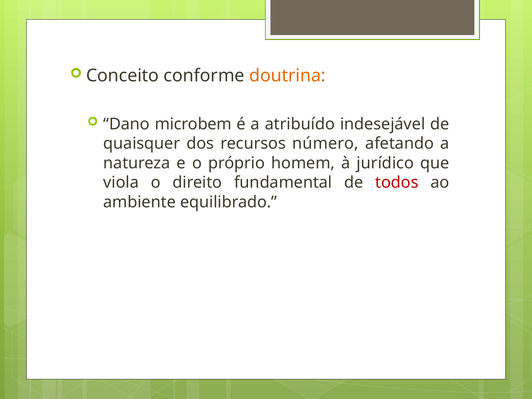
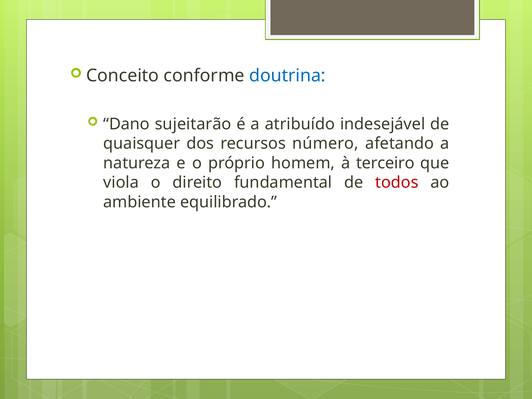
doutrina colour: orange -> blue
microbem: microbem -> sujeitarão
jurídico: jurídico -> terceiro
